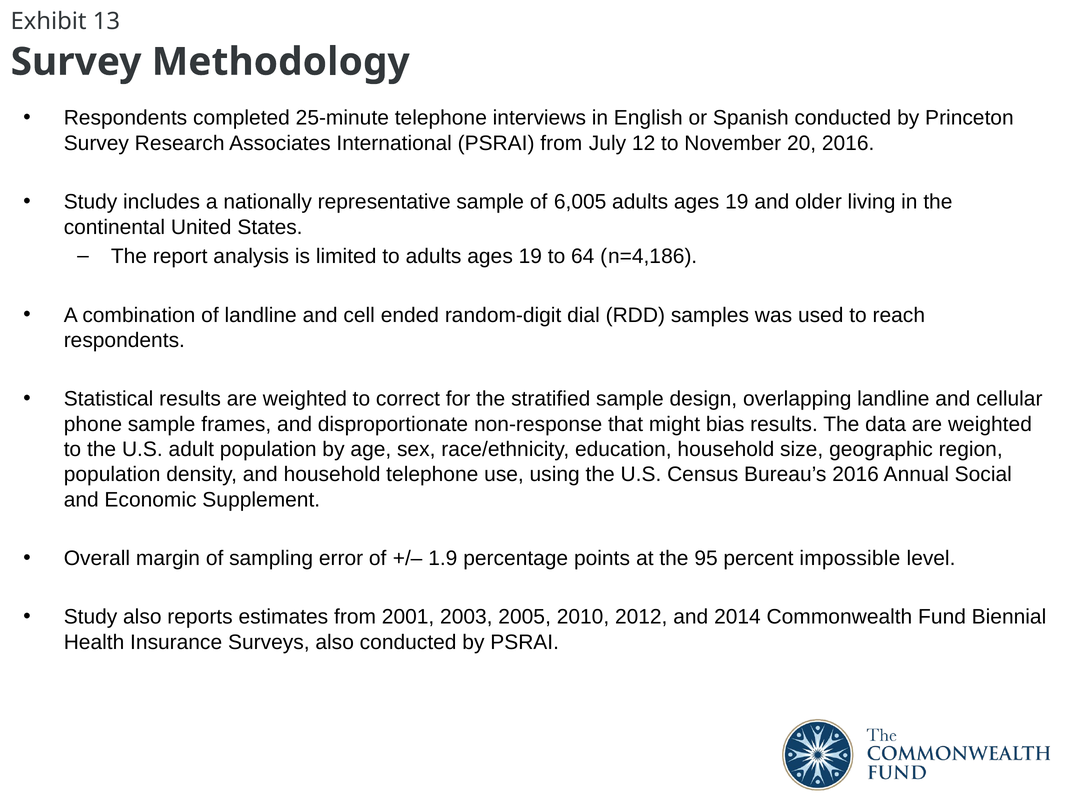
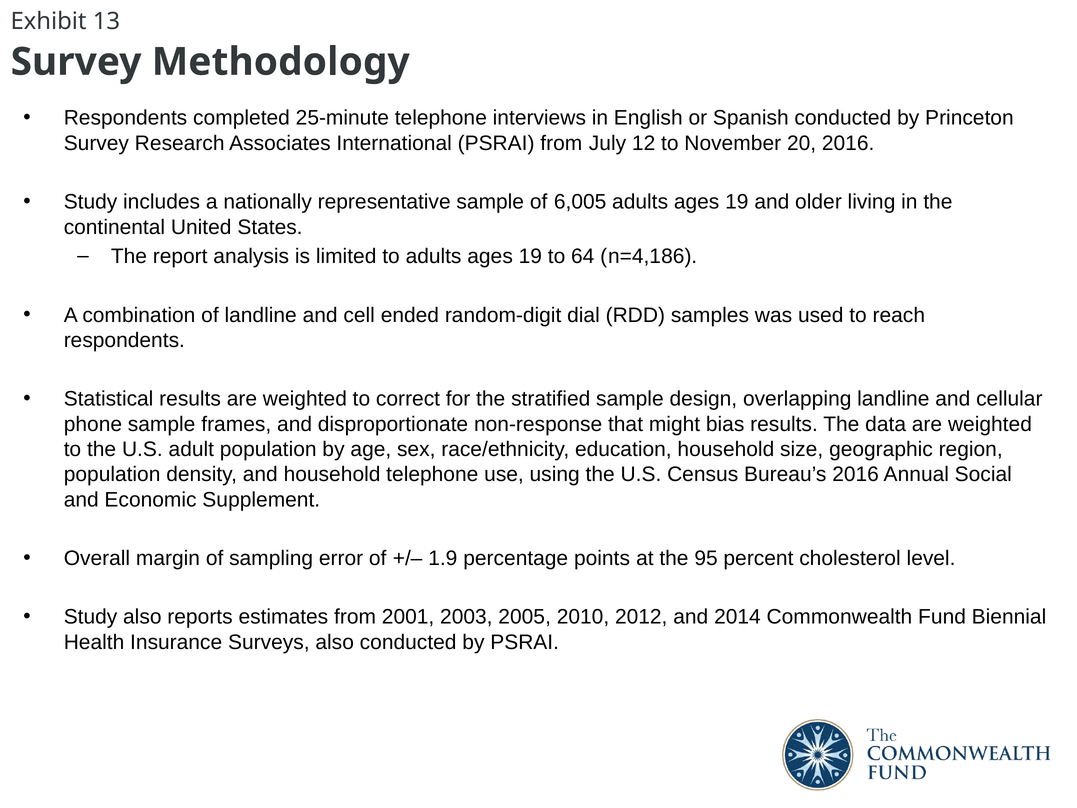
impossible: impossible -> cholesterol
